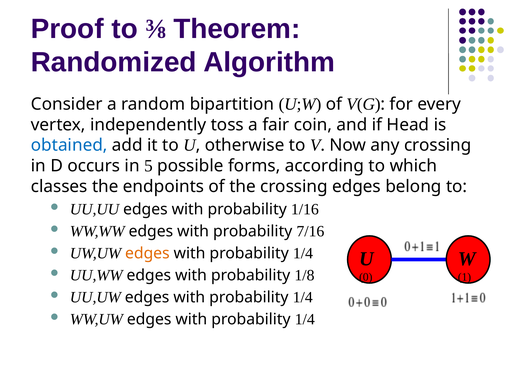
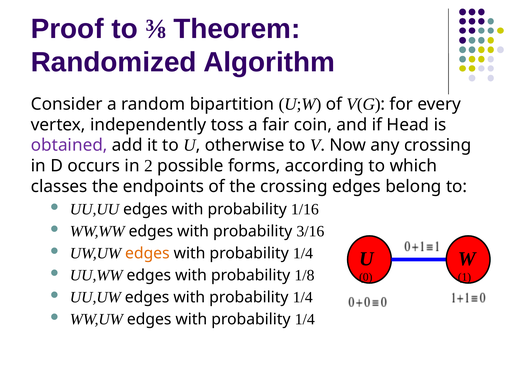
obtained colour: blue -> purple
5: 5 -> 2
7/16: 7/16 -> 3/16
